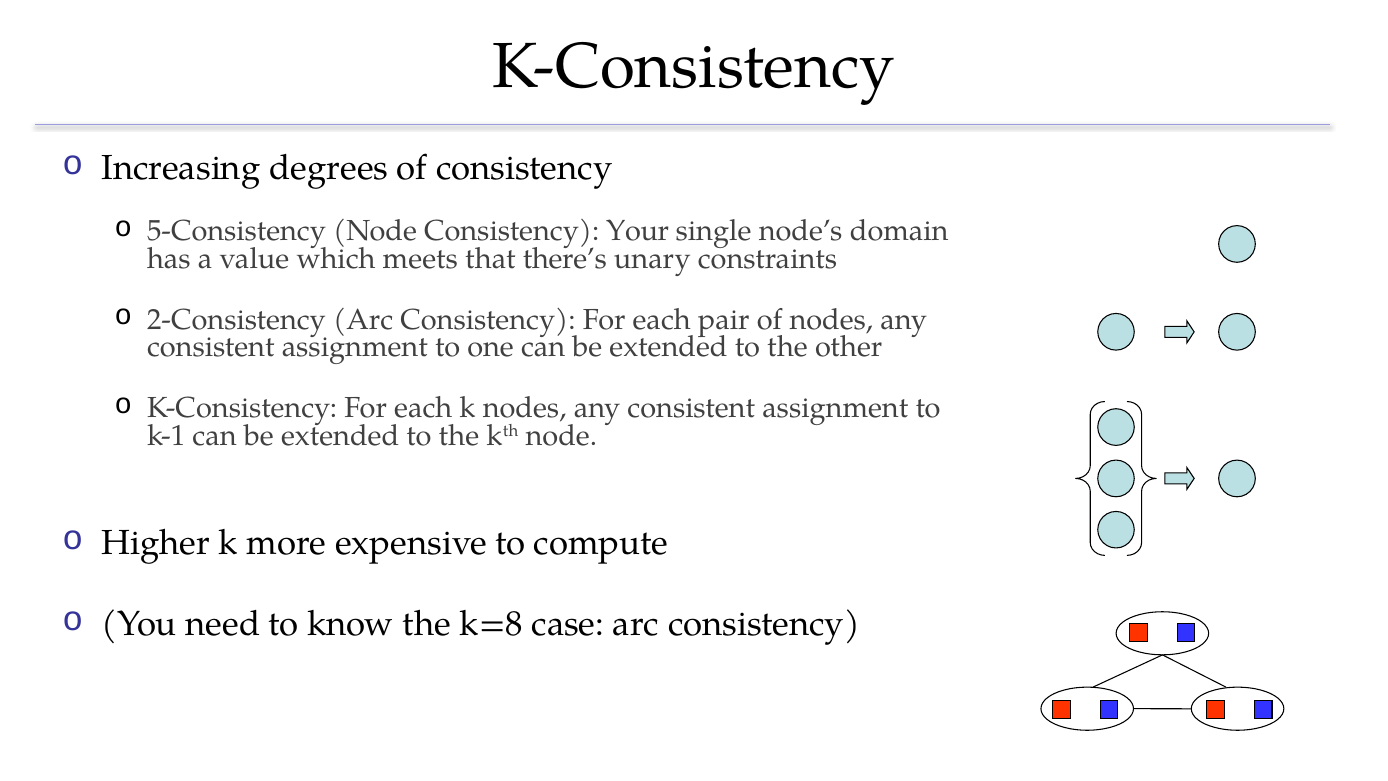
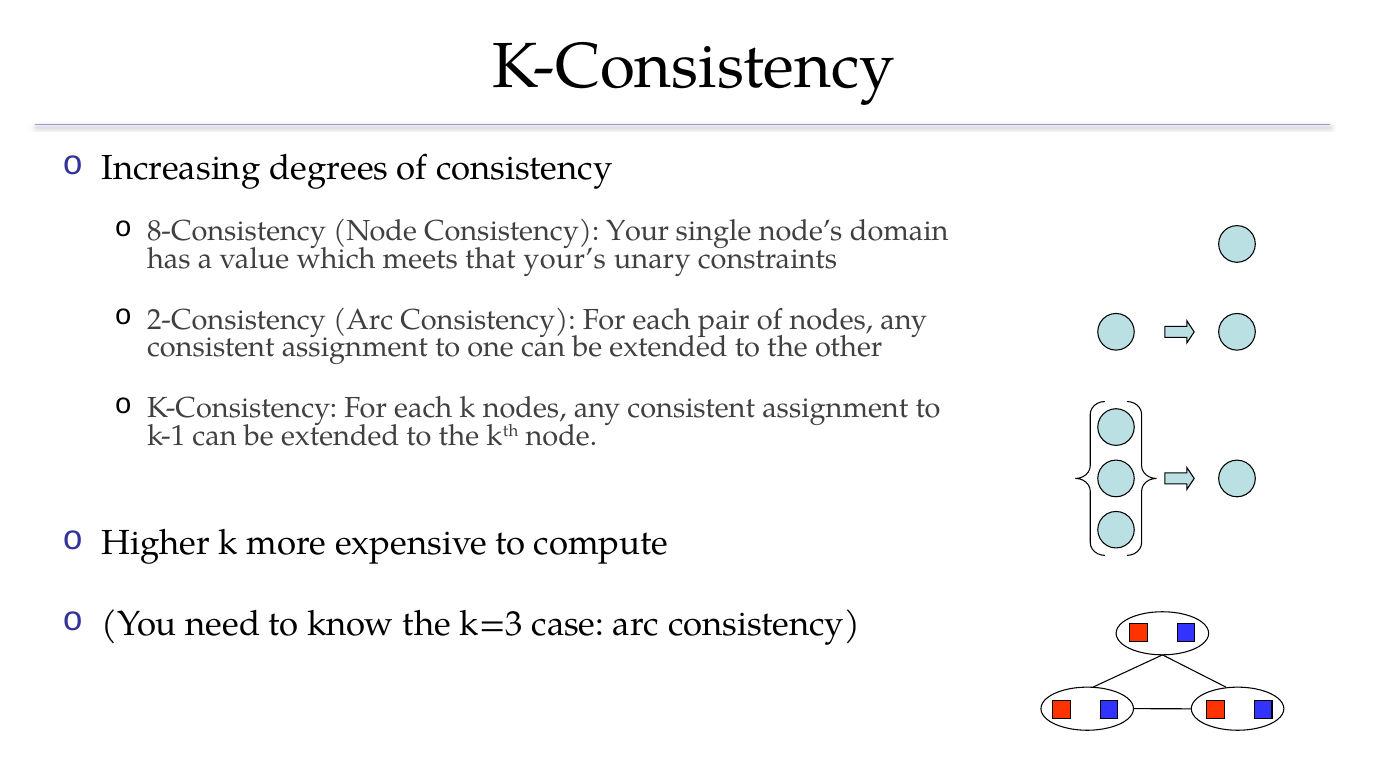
5-Consistency: 5-Consistency -> 8-Consistency
there’s: there’s -> your’s
k=8: k=8 -> k=3
